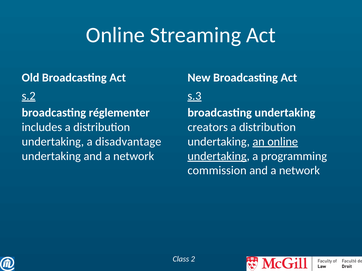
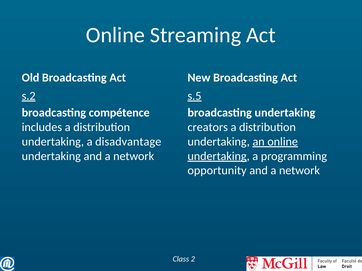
s.3: s.3 -> s.5
réglementer: réglementer -> compétence
commission: commission -> opportunity
